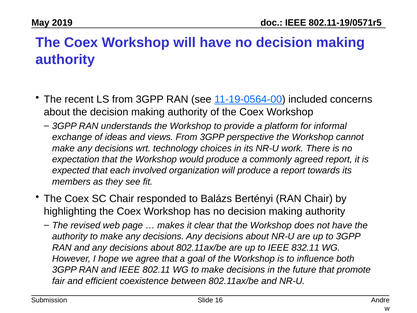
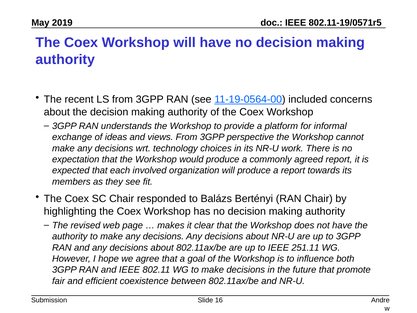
832.11: 832.11 -> 251.11
